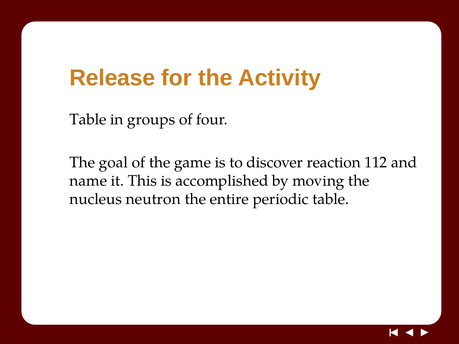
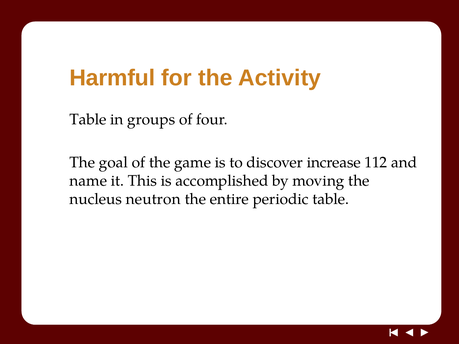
Release: Release -> Harmful
reaction: reaction -> increase
